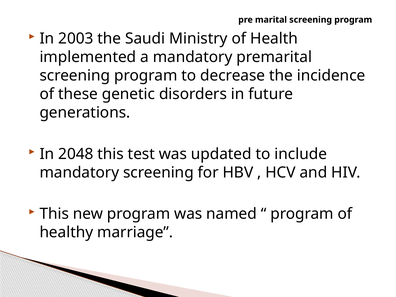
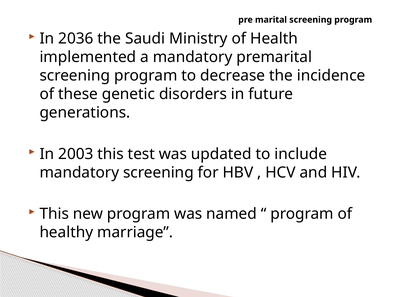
2003: 2003 -> 2036
2048: 2048 -> 2003
